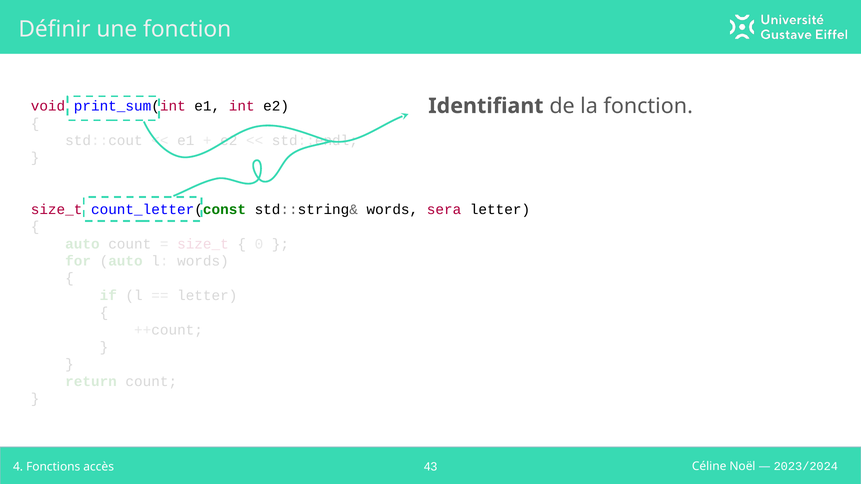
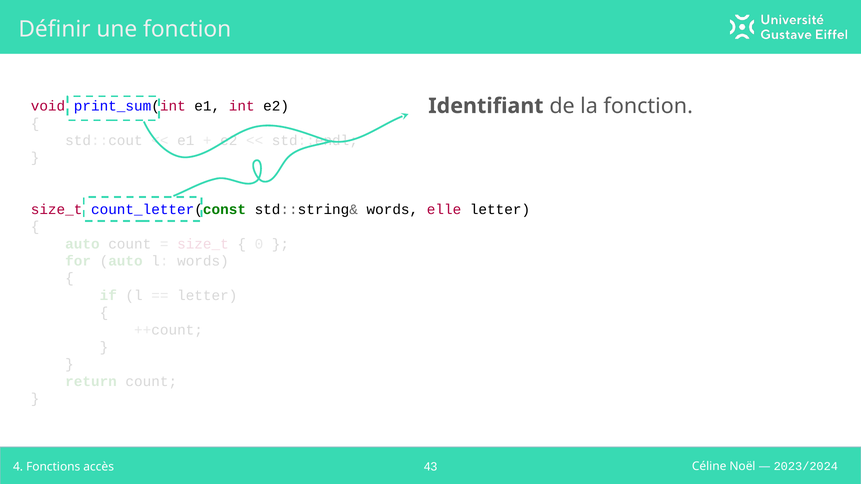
sera: sera -> elle
